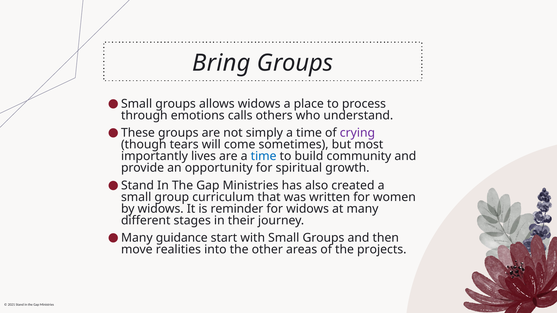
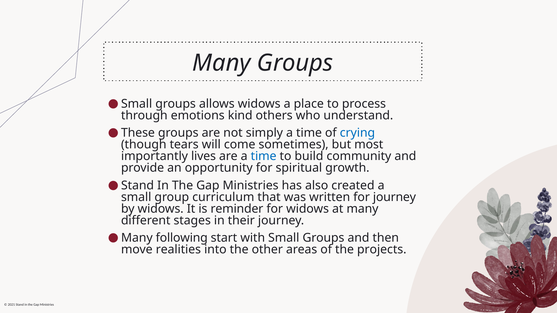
Bring at (221, 63): Bring -> Many
calls: calls -> kind
crying colour: purple -> blue
for women: women -> journey
guidance: guidance -> following
